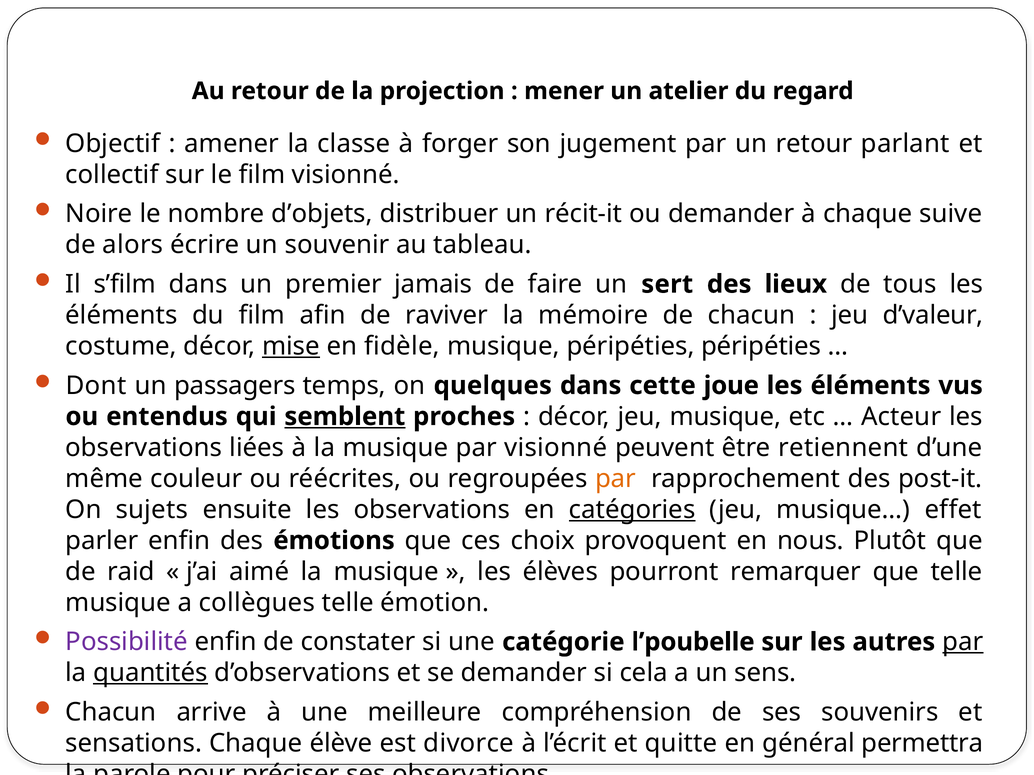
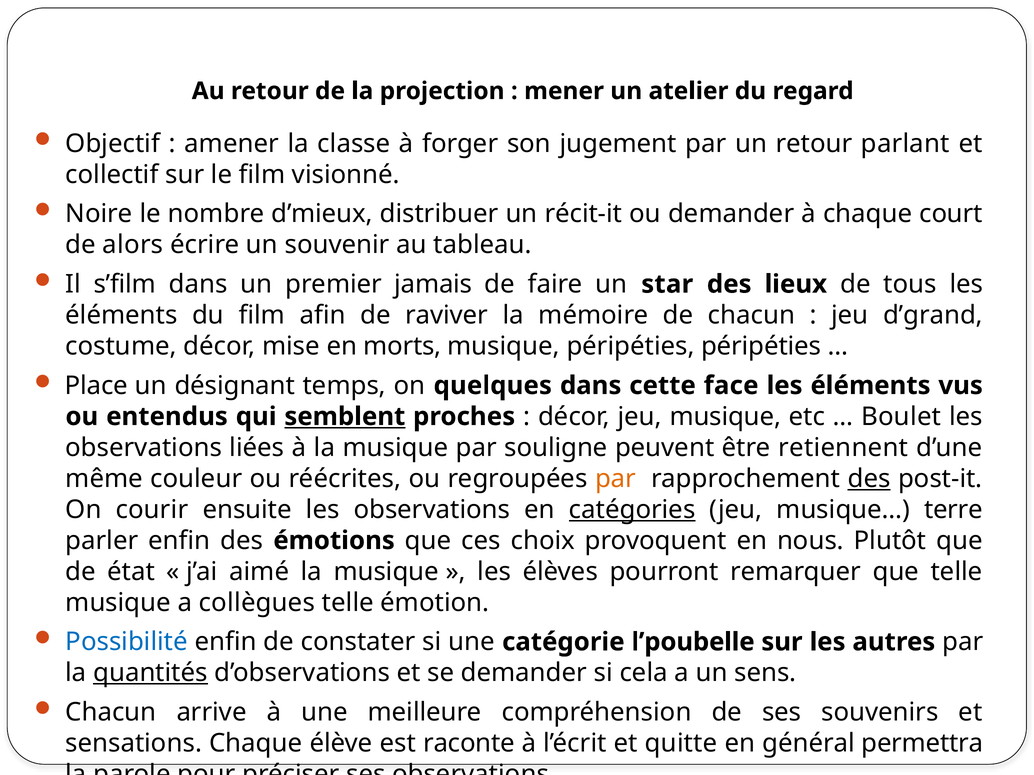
d’objets: d’objets -> d’mieux
suive: suive -> court
sert: sert -> star
d’valeur: d’valeur -> d’grand
mise underline: present -> none
fidèle: fidèle -> morts
Dont: Dont -> Place
passagers: passagers -> désignant
joue: joue -> face
Acteur: Acteur -> Boulet
par visionné: visionné -> souligne
des at (869, 479) underline: none -> present
sujets: sujets -> courir
effet: effet -> terre
raid: raid -> état
Possibilité colour: purple -> blue
par at (963, 642) underline: present -> none
divorce: divorce -> raconte
